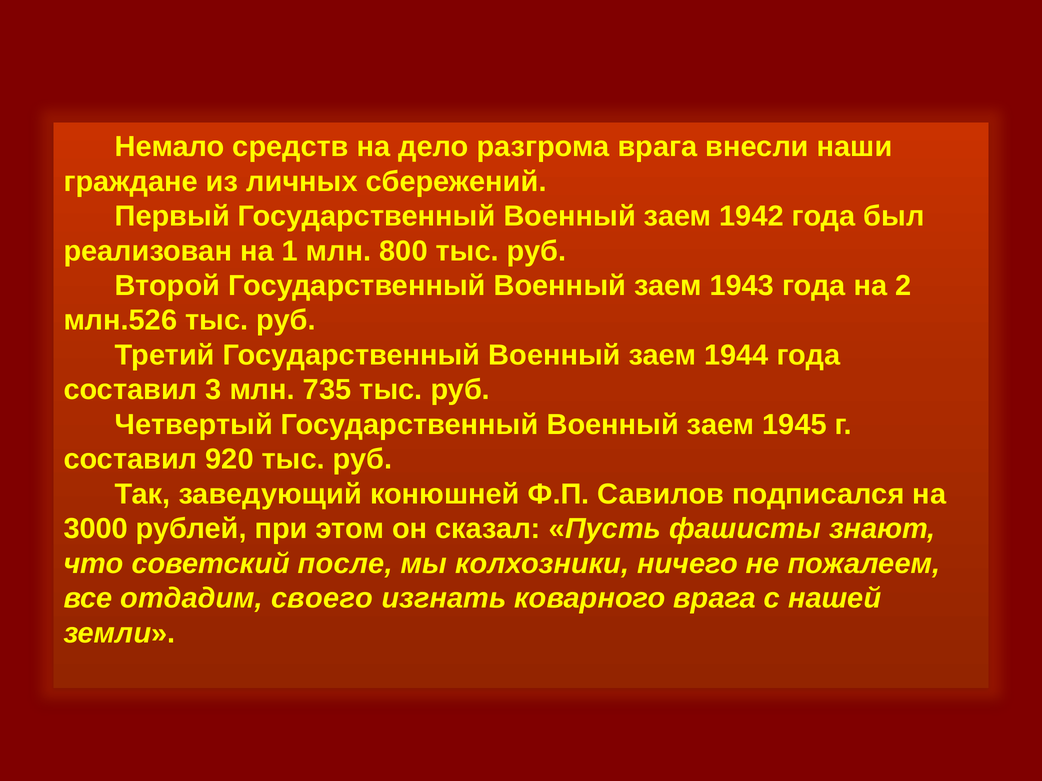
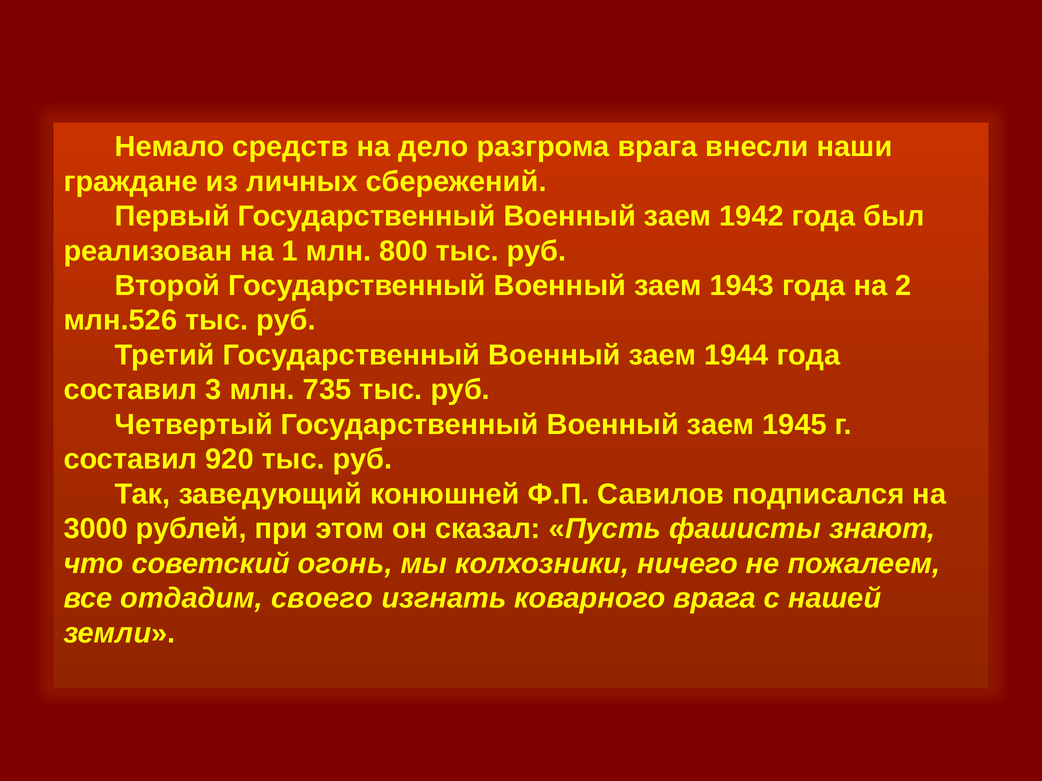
после: после -> огонь
